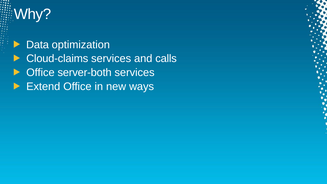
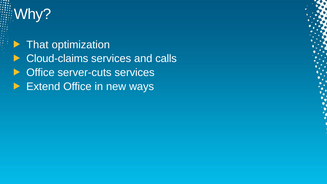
Data: Data -> That
server-both: server-both -> server-cuts
